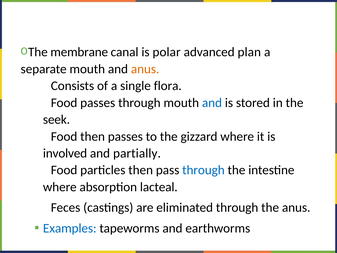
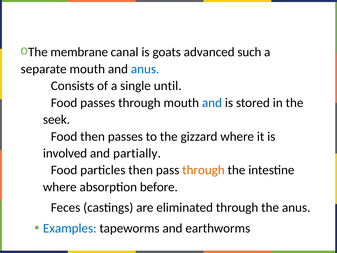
polar: polar -> goats
plan: plan -> such
anus at (145, 69) colour: orange -> blue
flora: flora -> until
through at (203, 170) colour: blue -> orange
lacteal: lacteal -> before
